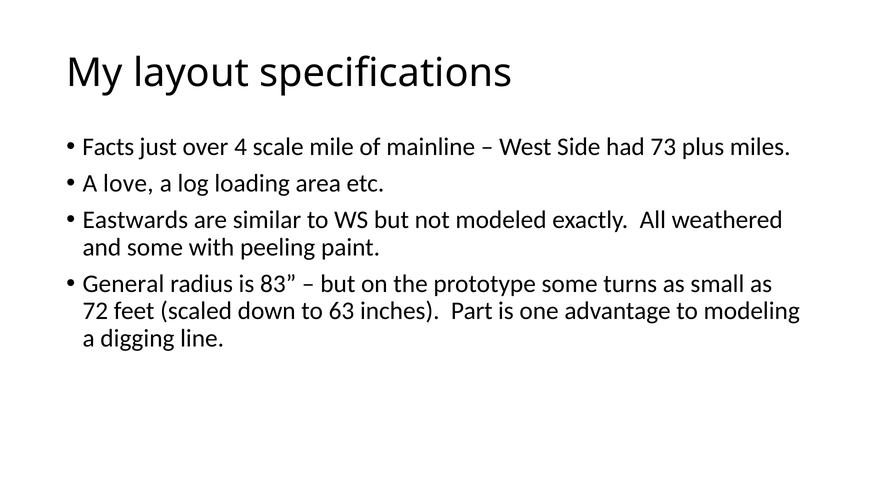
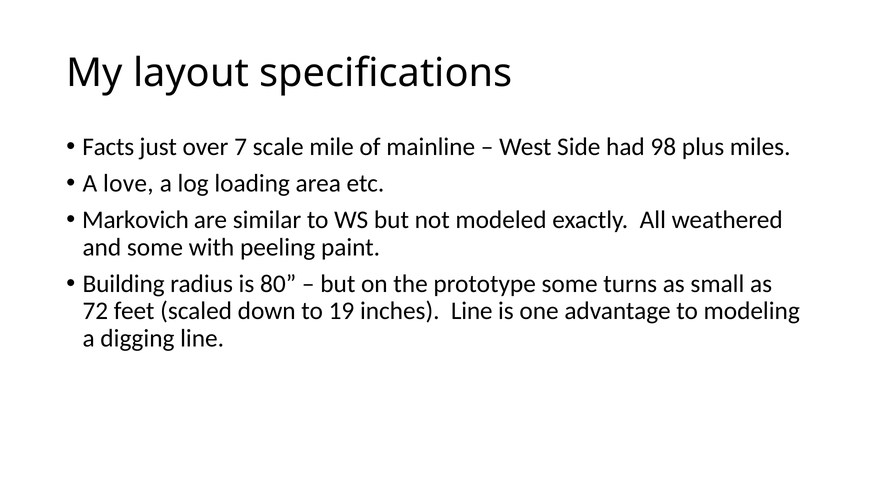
4: 4 -> 7
73: 73 -> 98
Eastwards: Eastwards -> Markovich
General: General -> Building
83: 83 -> 80
63: 63 -> 19
inches Part: Part -> Line
